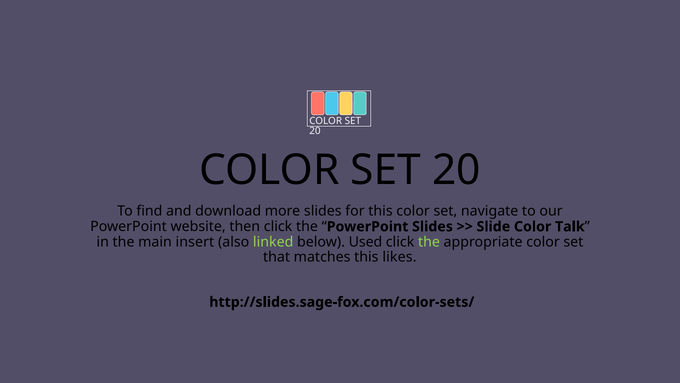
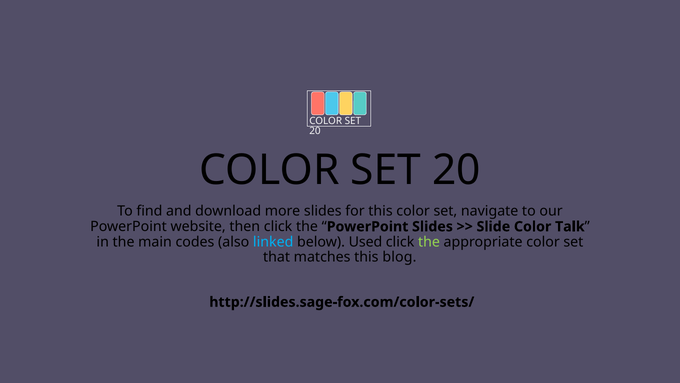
insert: insert -> codes
linked colour: light green -> light blue
likes: likes -> blog
